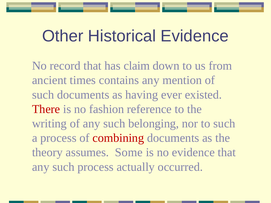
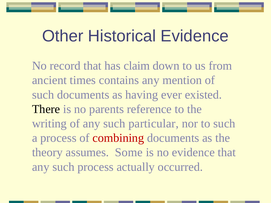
There colour: red -> black
fashion: fashion -> parents
belonging: belonging -> particular
